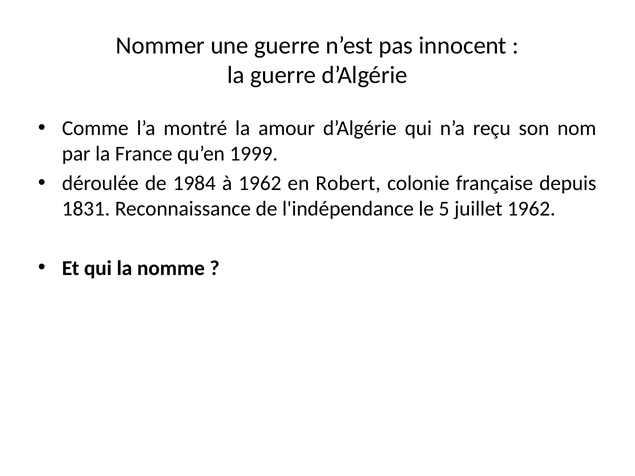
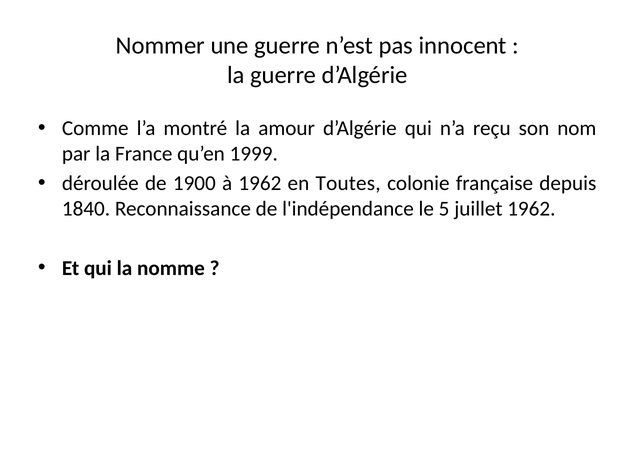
1984: 1984 -> 1900
Robert: Robert -> Toutes
1831: 1831 -> 1840
